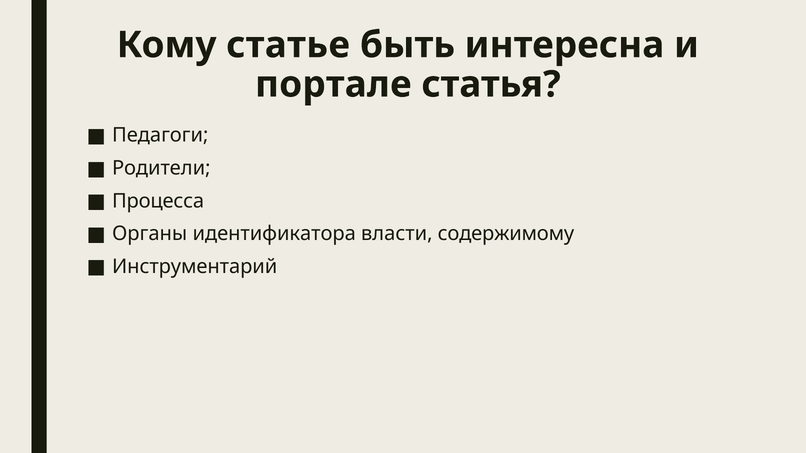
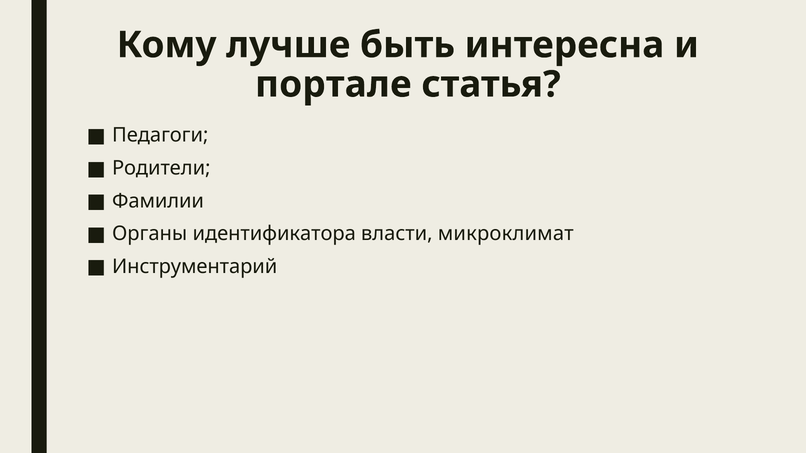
статье: статье -> лучше
Процесса: Процесса -> Фамилии
содержимому: содержимому -> микроклимат
